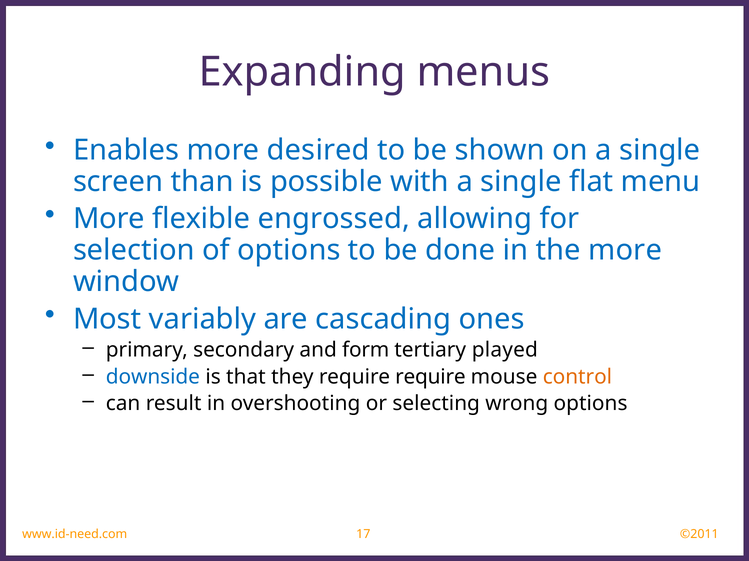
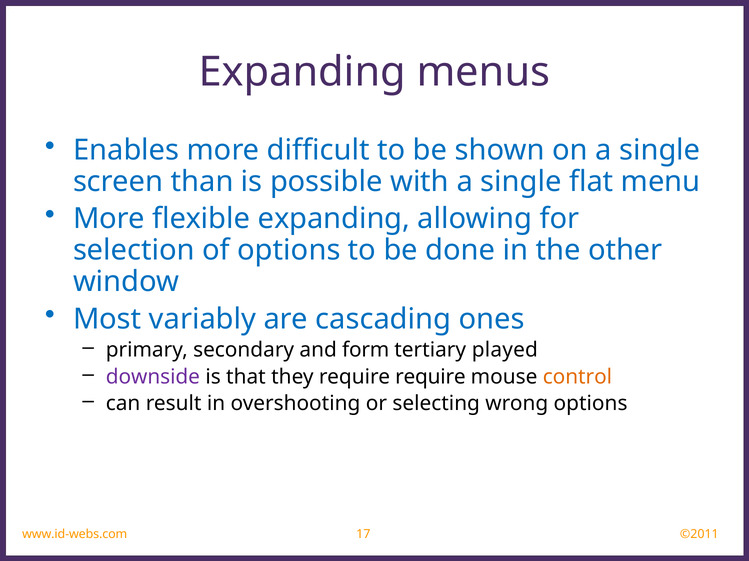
desired: desired -> difficult
flexible engrossed: engrossed -> expanding
the more: more -> other
downside colour: blue -> purple
www.id-need.com: www.id-need.com -> www.id-webs.com
